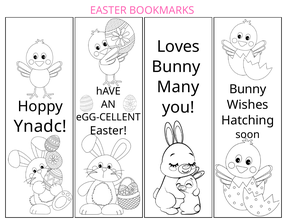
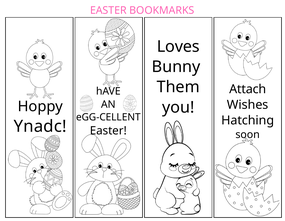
Many: Many -> Them
Bunny at (248, 89): Bunny -> Attach
